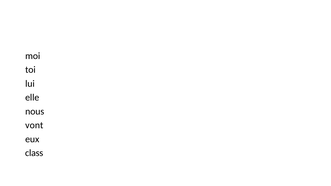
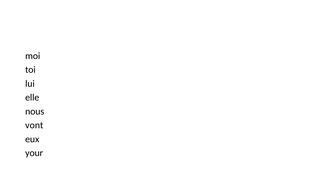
class: class -> your
